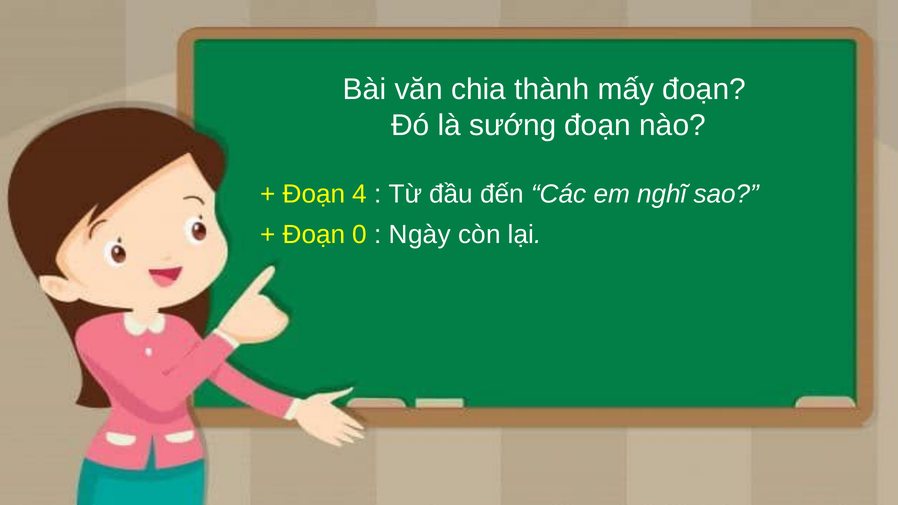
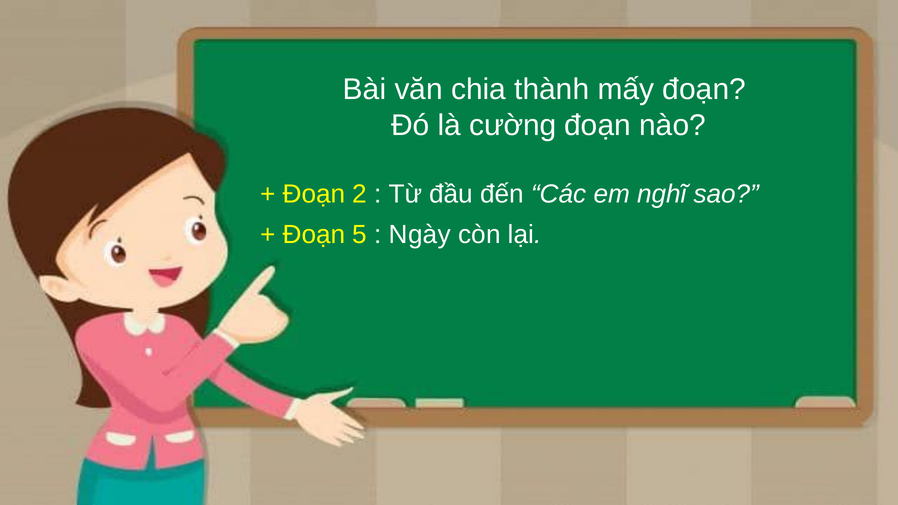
sướng: sướng -> cường
4: 4 -> 2
0: 0 -> 5
